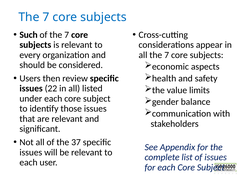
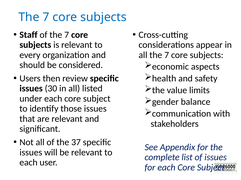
Such: Such -> Staff
22: 22 -> 30
